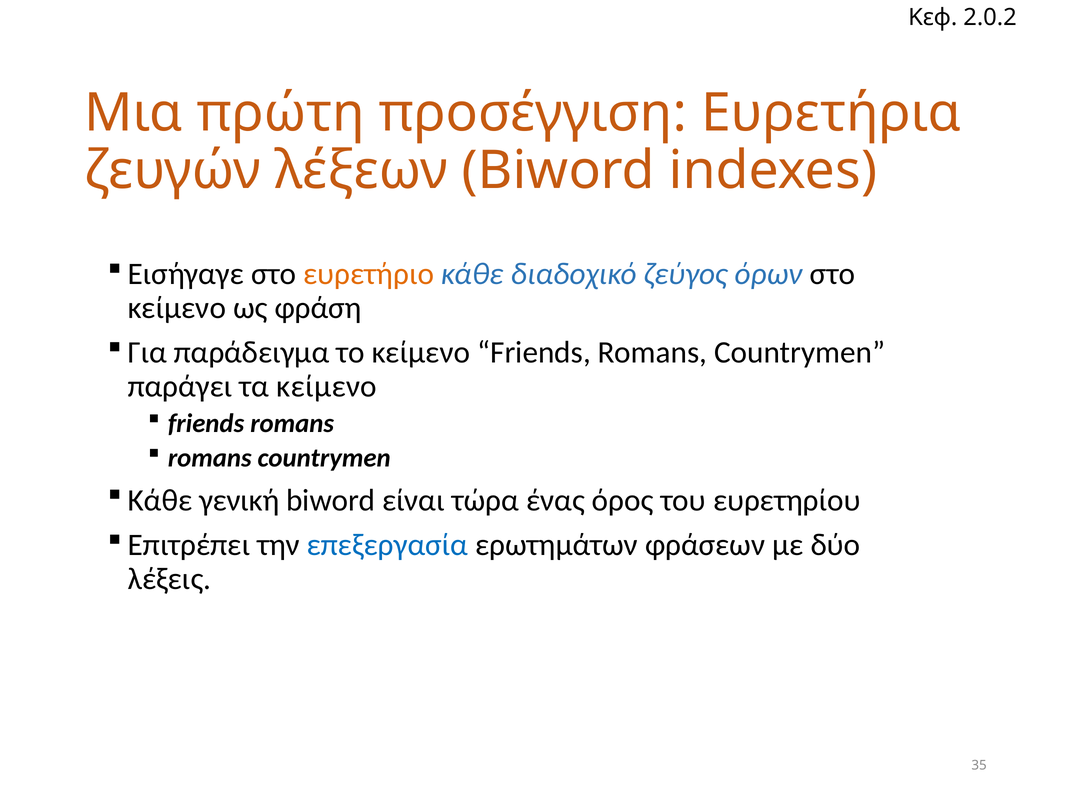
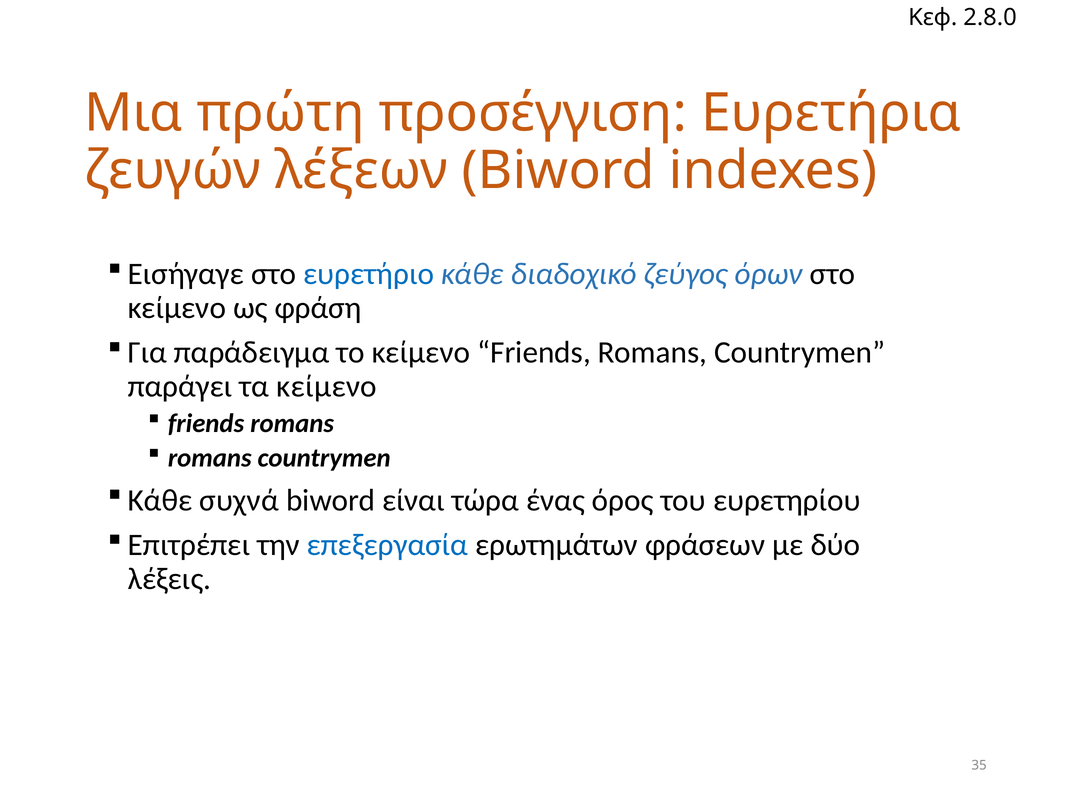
2.0.2: 2.0.2 -> 2.8.0
ευρετήριο colour: orange -> blue
γενική: γενική -> συχνά
